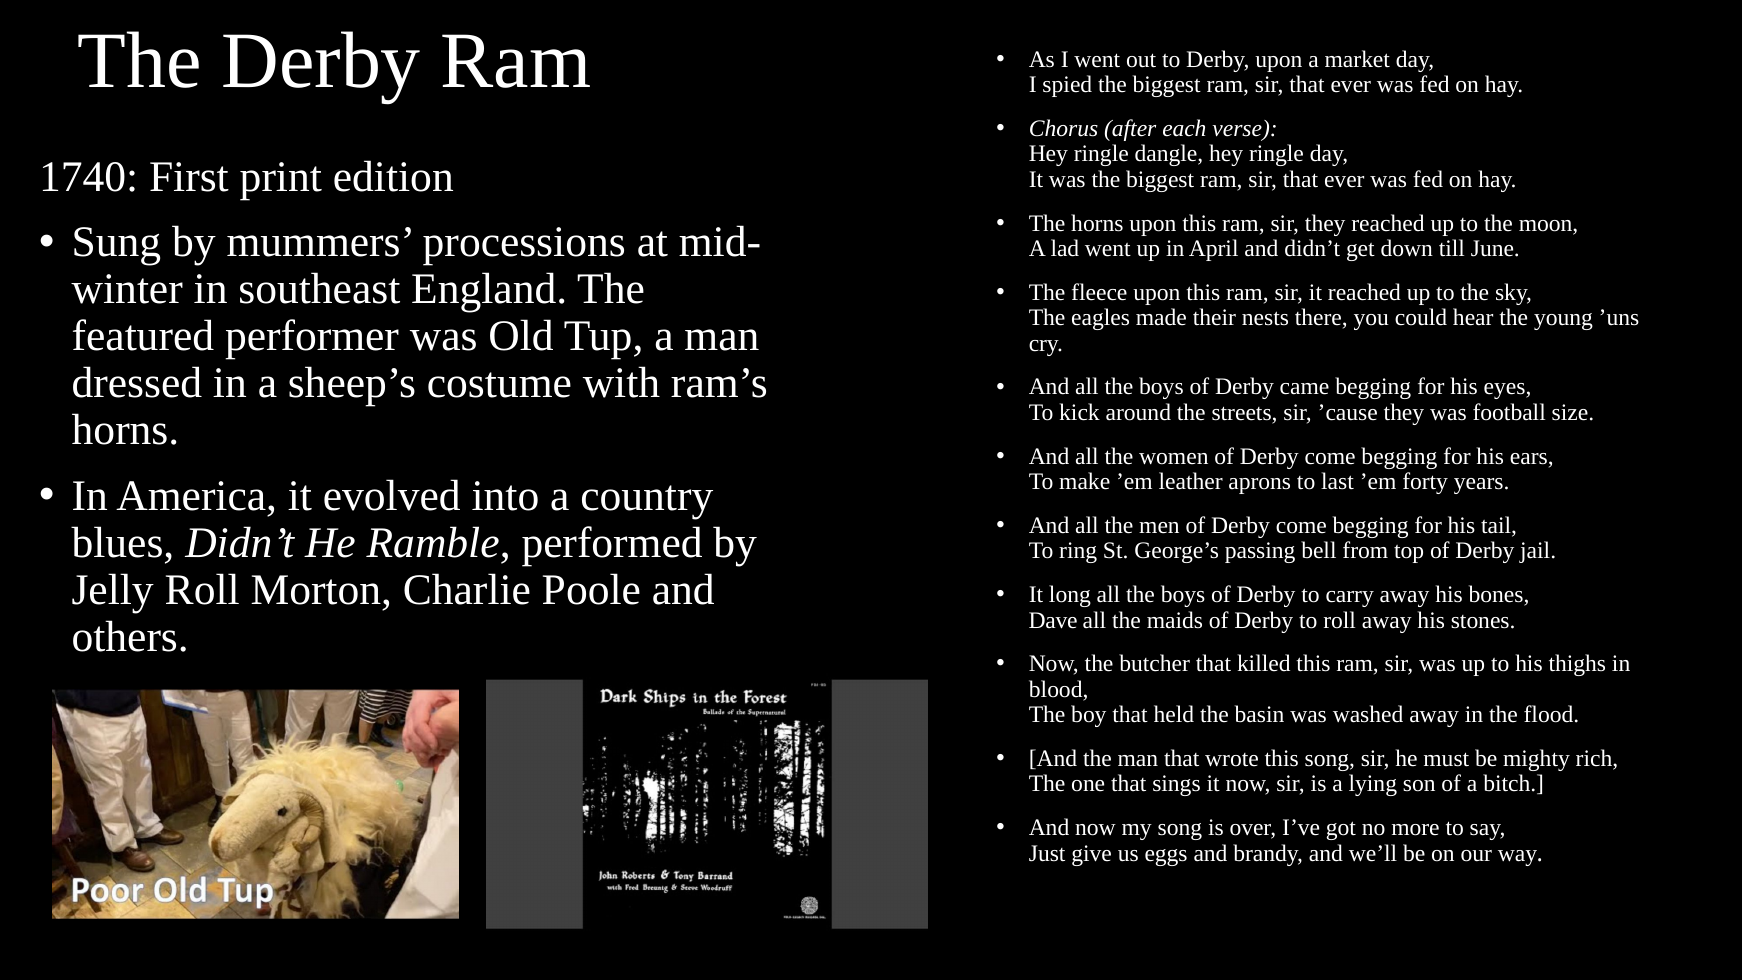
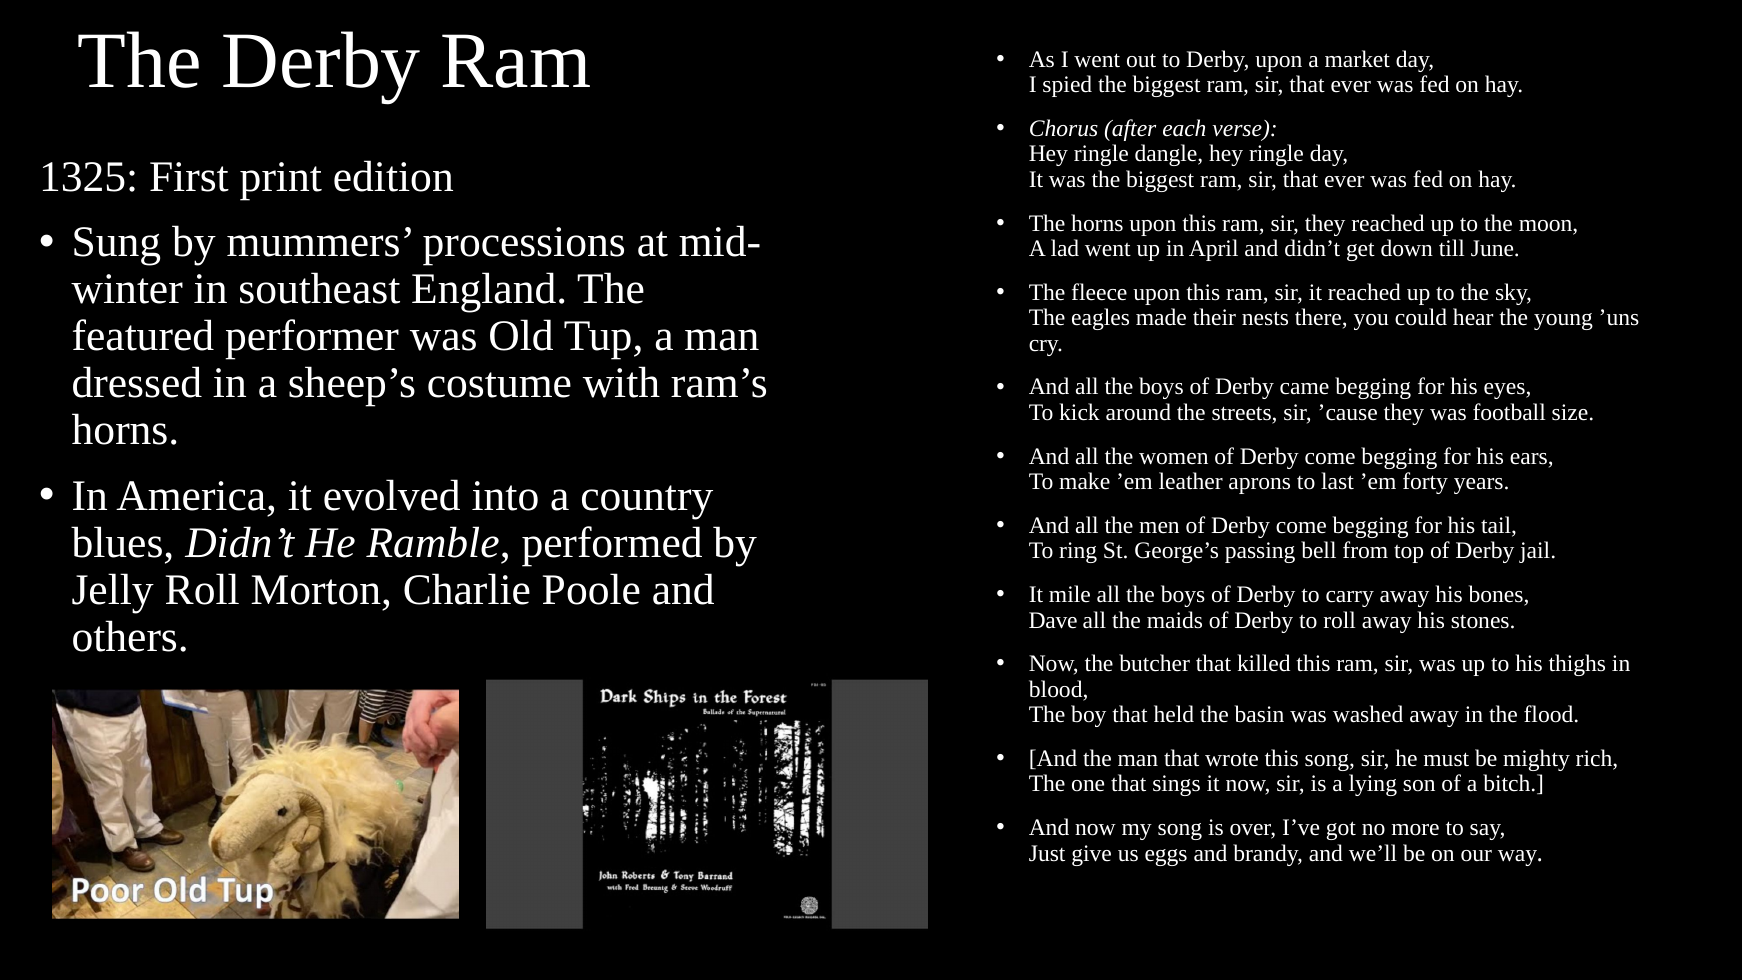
1740: 1740 -> 1325
long: long -> mile
